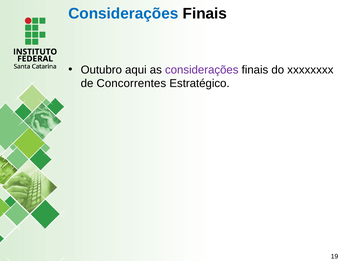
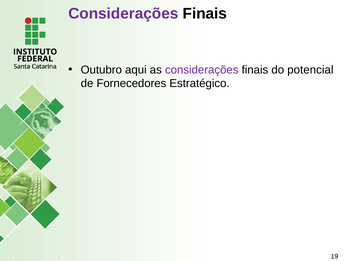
Considerações at (123, 13) colour: blue -> purple
xxxxxxxx: xxxxxxxx -> potencial
Concorrentes: Concorrentes -> Fornecedores
